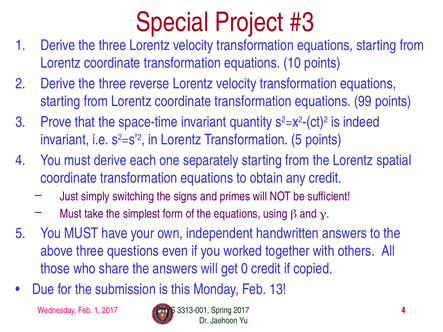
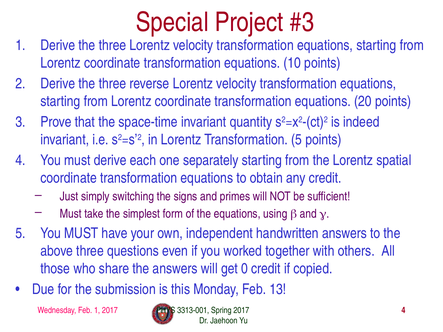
99: 99 -> 20
